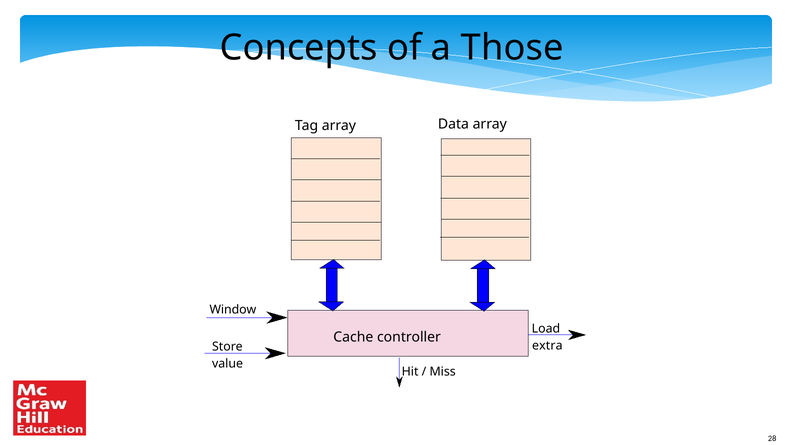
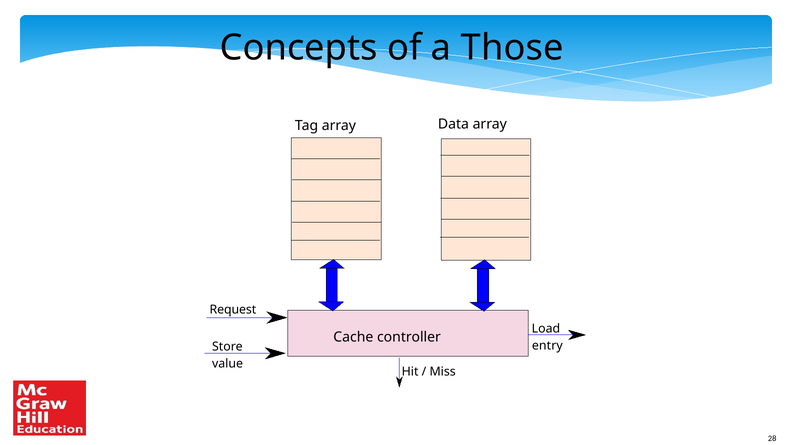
Window: Window -> Request
extra: extra -> entry
